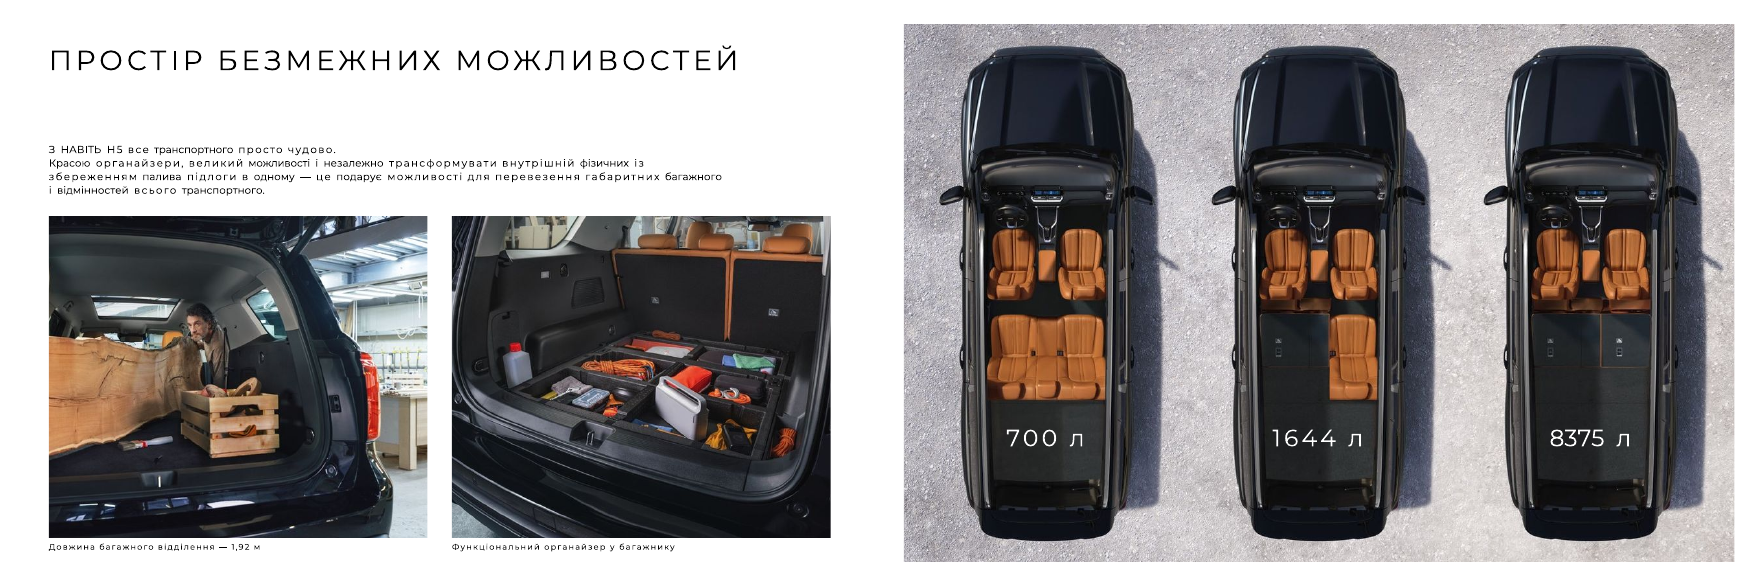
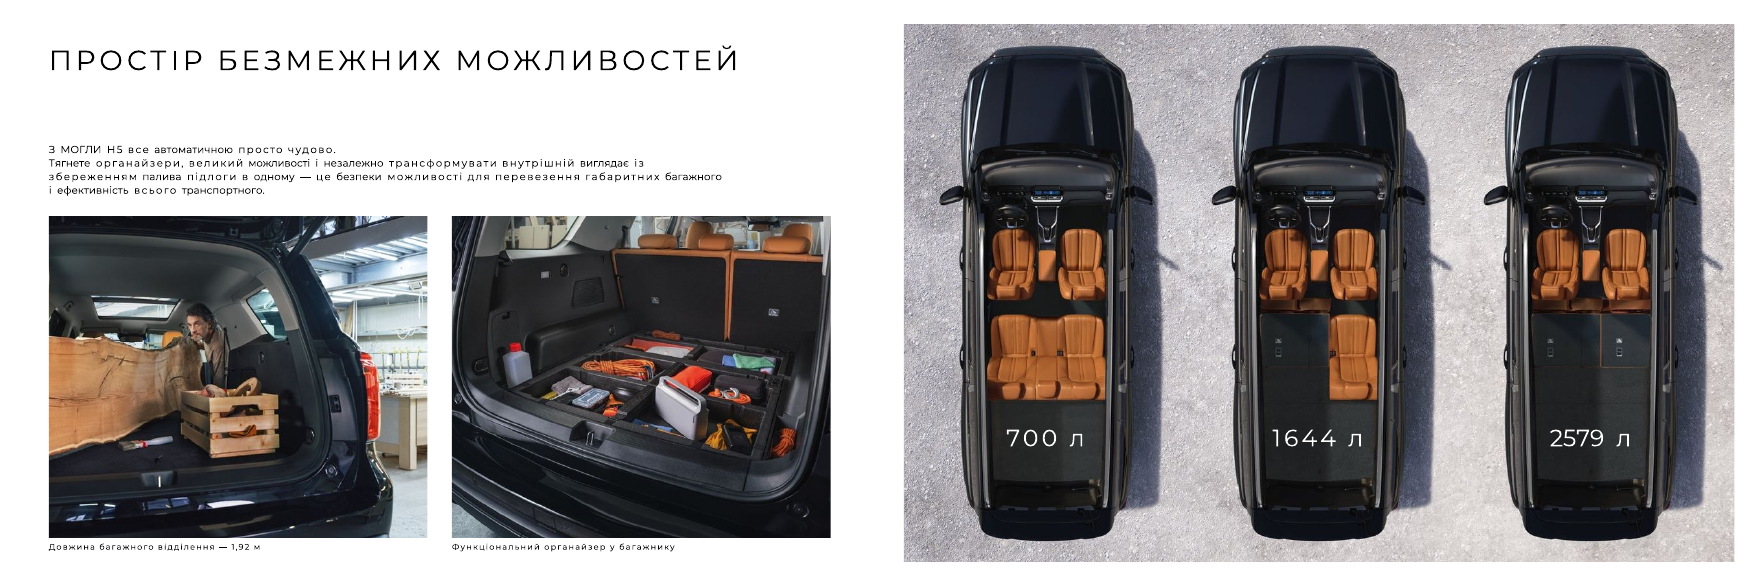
НАВІТЬ: НАВІТЬ -> МОГЛИ
все транспортного: транспортного -> автоматичною
Красою: Красою -> Тягнете
фізичних: фізичних -> виглядає
подарує: подарує -> безпеки
відмінностей: відмінностей -> ефективність
8375: 8375 -> 2579
